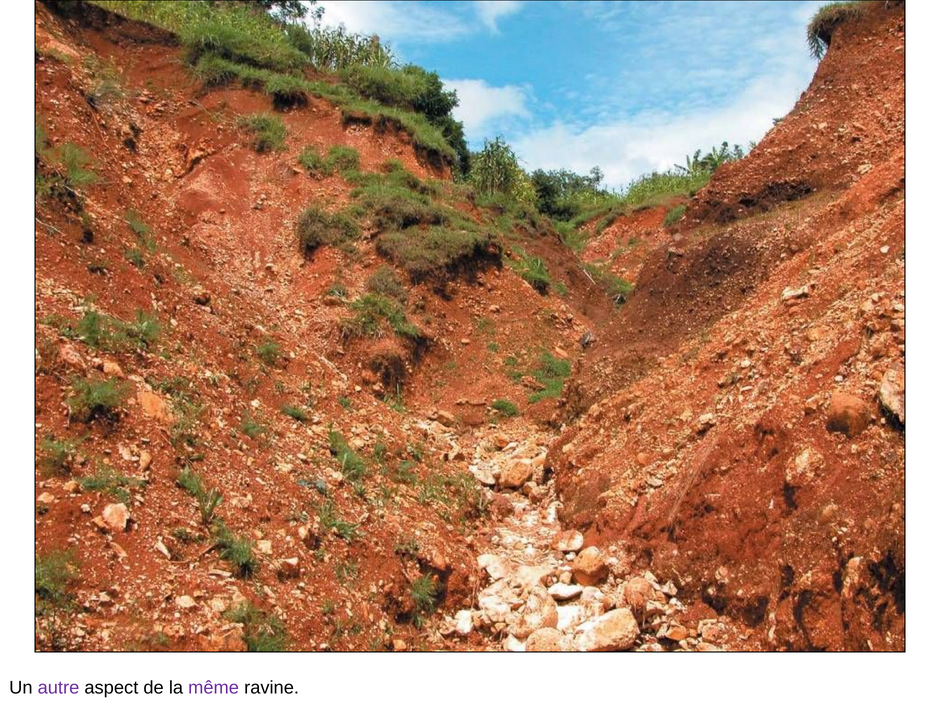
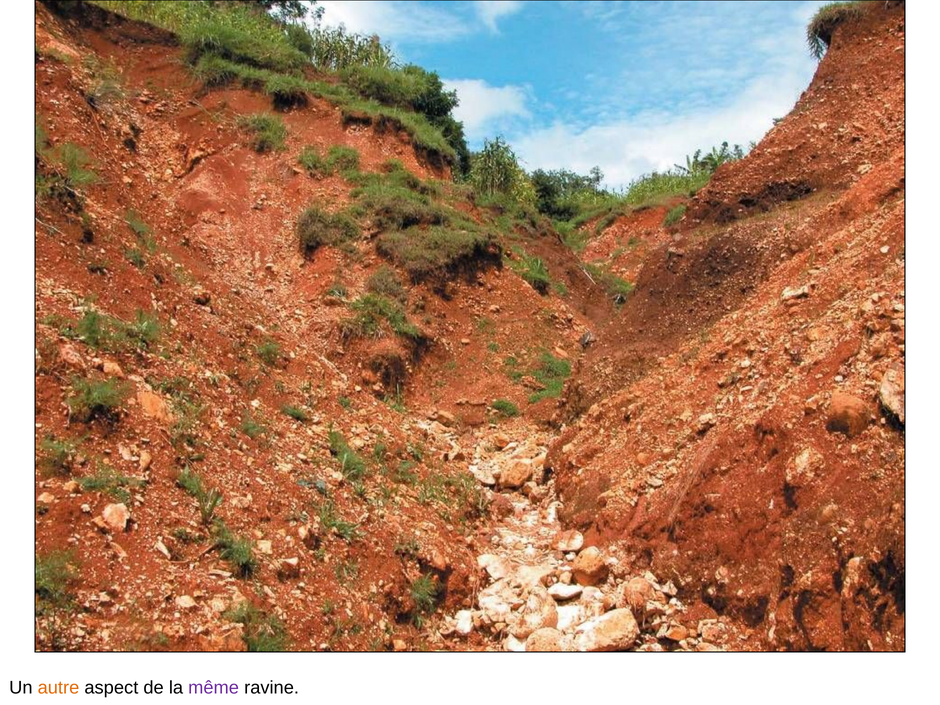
autre at (58, 688) colour: purple -> orange
